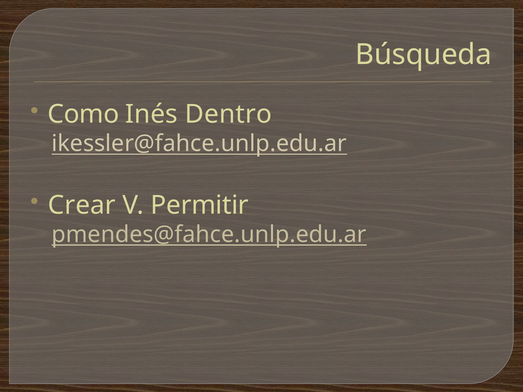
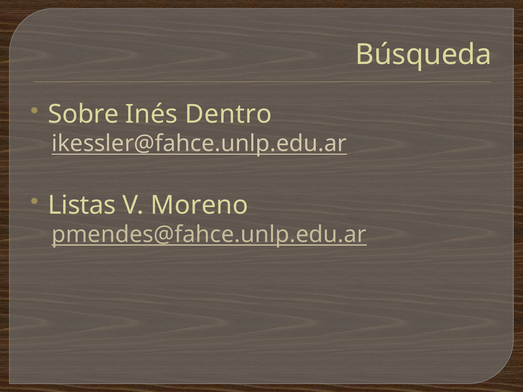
Como: Como -> Sobre
Crear: Crear -> Listas
Permitir: Permitir -> Moreno
